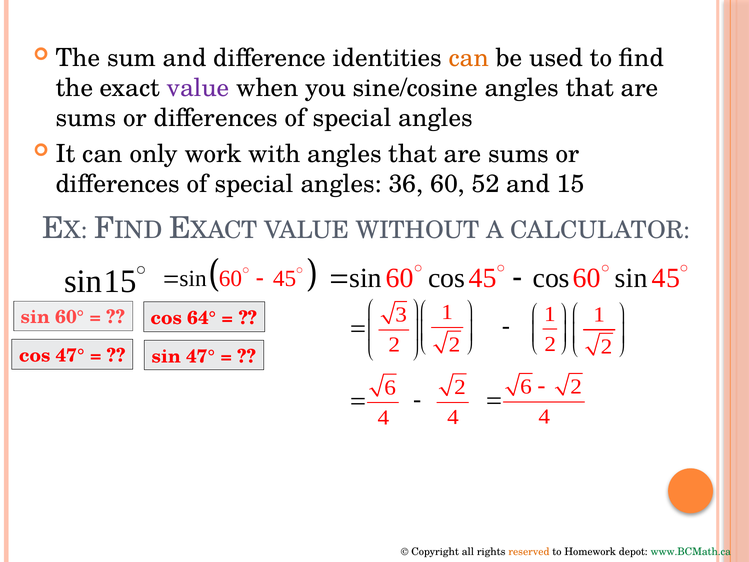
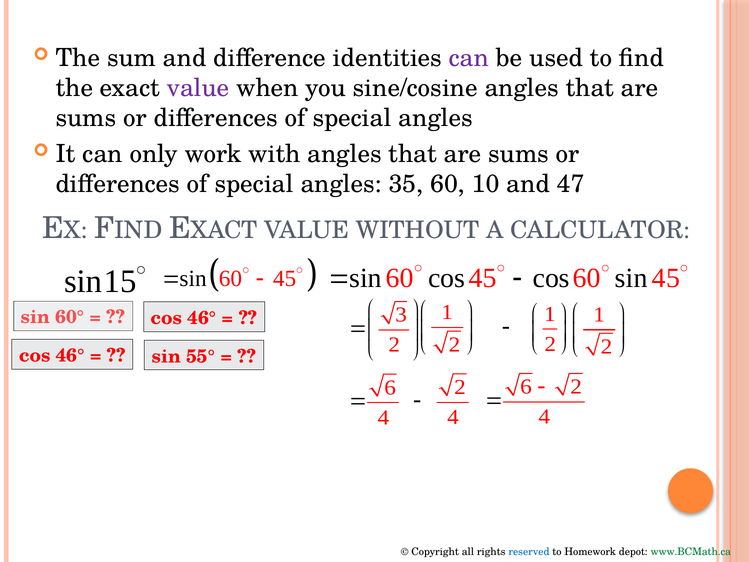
can at (469, 58) colour: orange -> purple
36: 36 -> 35
52: 52 -> 10
15: 15 -> 47
64° at (202, 318): 64° -> 46°
47° at (70, 355): 47° -> 46°
sin 47°: 47° -> 55°
reserved colour: orange -> blue
